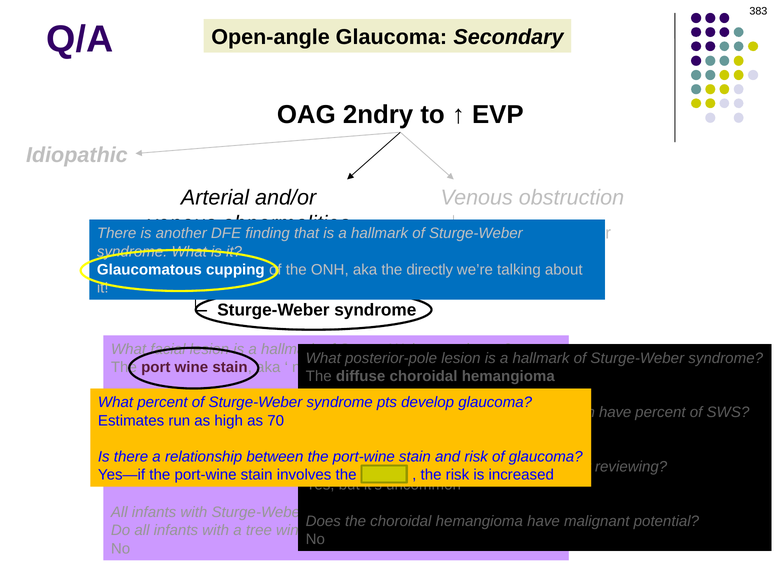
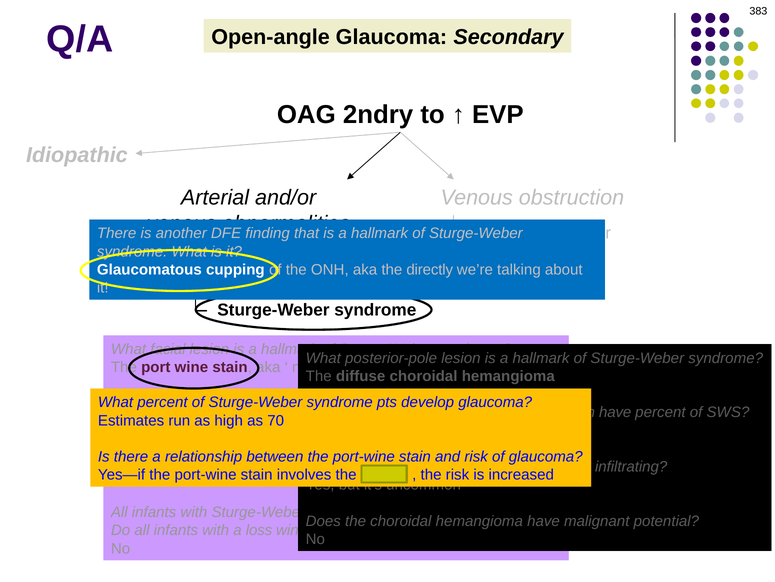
reviewing: reviewing -> infiltrating
tree: tree -> loss
